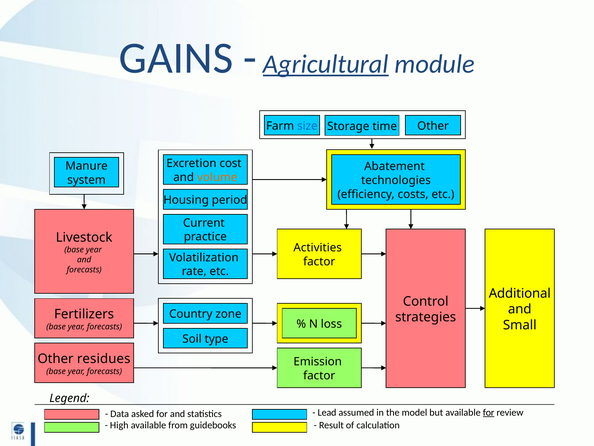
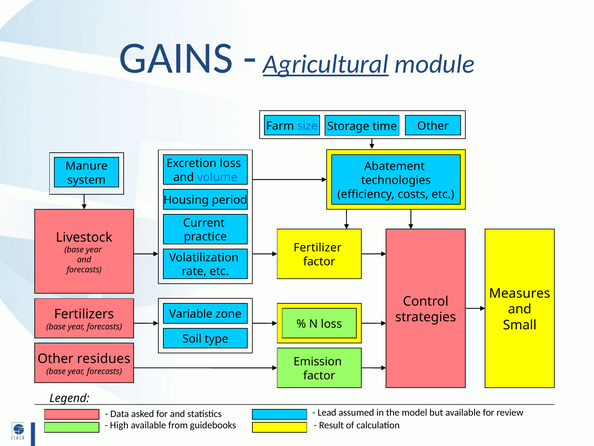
Excretion cost: cost -> loss
volume colour: orange -> blue
Activities: Activities -> Fertilizer
Additional: Additional -> Measures
Country: Country -> Variable
for at (489, 412) underline: present -> none
